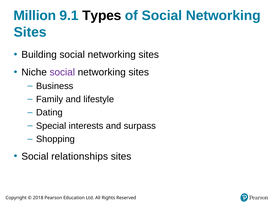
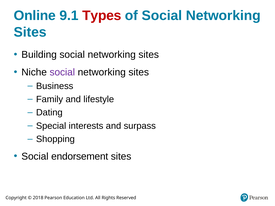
Million: Million -> Online
Types colour: black -> red
relationships: relationships -> endorsement
